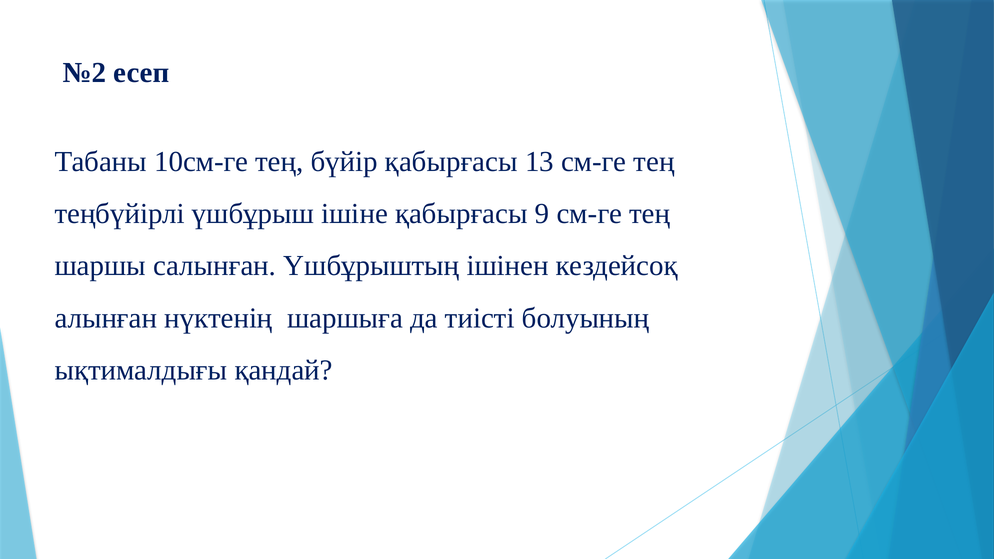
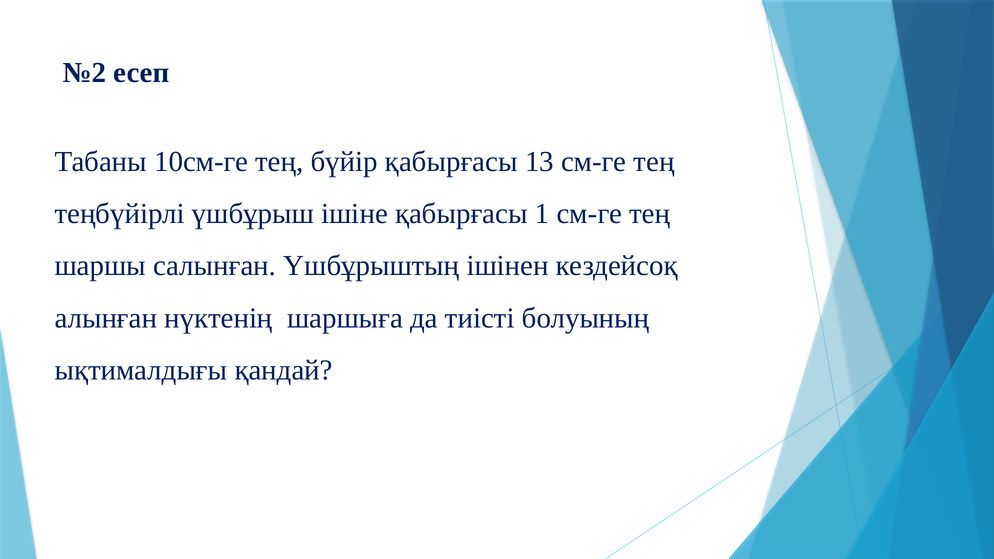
9: 9 -> 1
